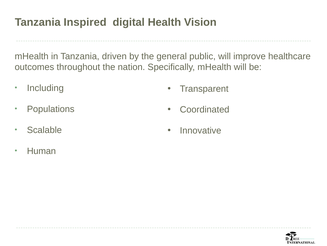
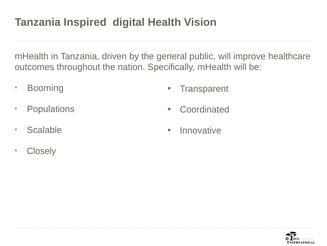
Including: Including -> Booming
Human: Human -> Closely
